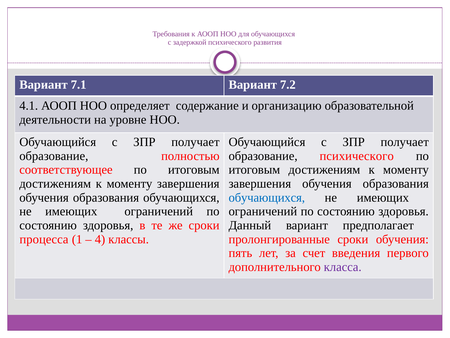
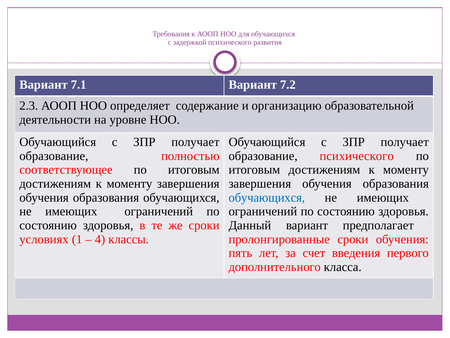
4.1: 4.1 -> 2.3
процесса: процесса -> условиях
класса colour: purple -> black
